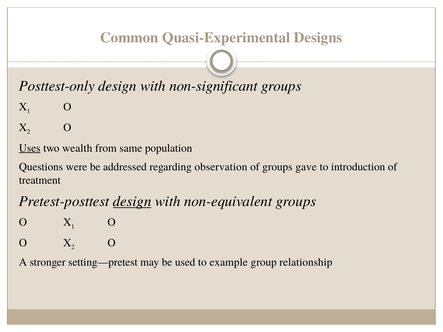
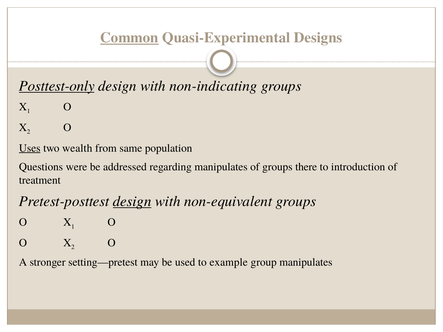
Common underline: none -> present
Posttest-only underline: none -> present
non-significant: non-significant -> non-indicating
regarding observation: observation -> manipulates
gave: gave -> there
group relationship: relationship -> manipulates
